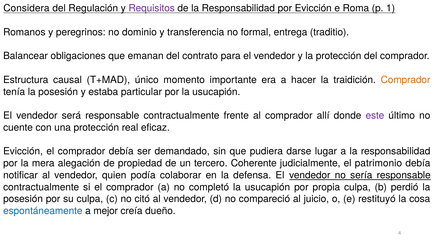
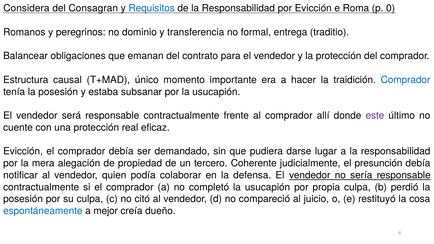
Regulación: Regulación -> Consagran
Requisitos colour: purple -> blue
1: 1 -> 0
Comprador at (406, 80) colour: orange -> blue
particular: particular -> subsanar
patrimonio: patrimonio -> presunción
